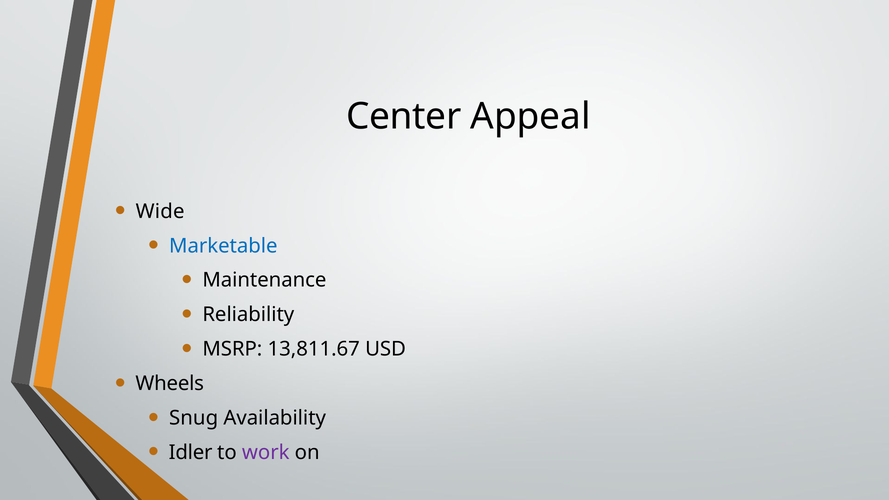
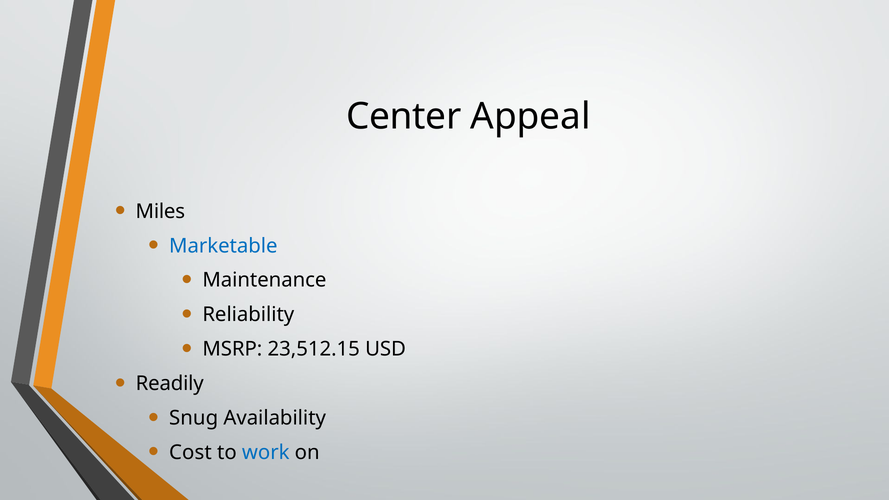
Wide: Wide -> Miles
13,811.67: 13,811.67 -> 23,512.15
Wheels: Wheels -> Readily
Idler: Idler -> Cost
work colour: purple -> blue
